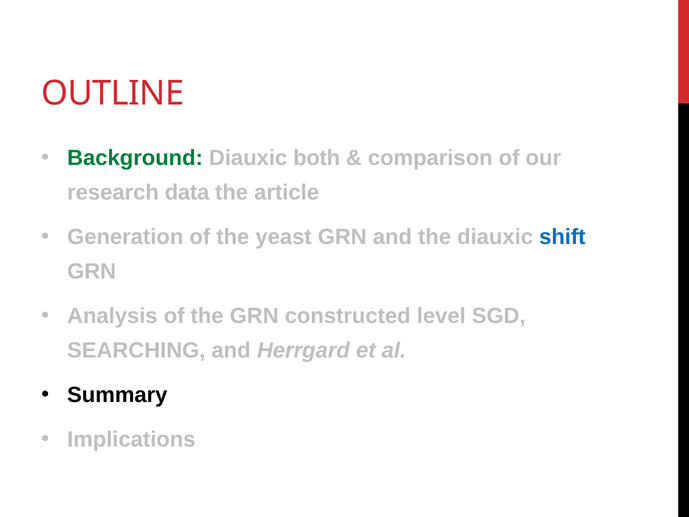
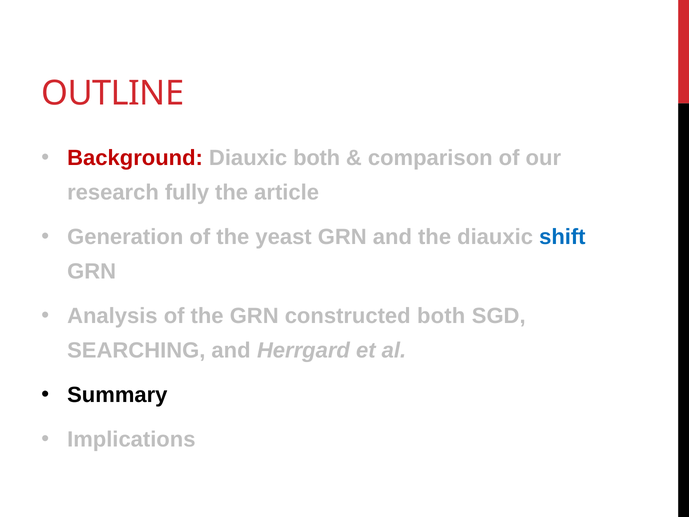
Background colour: green -> red
data: data -> fully
constructed level: level -> both
